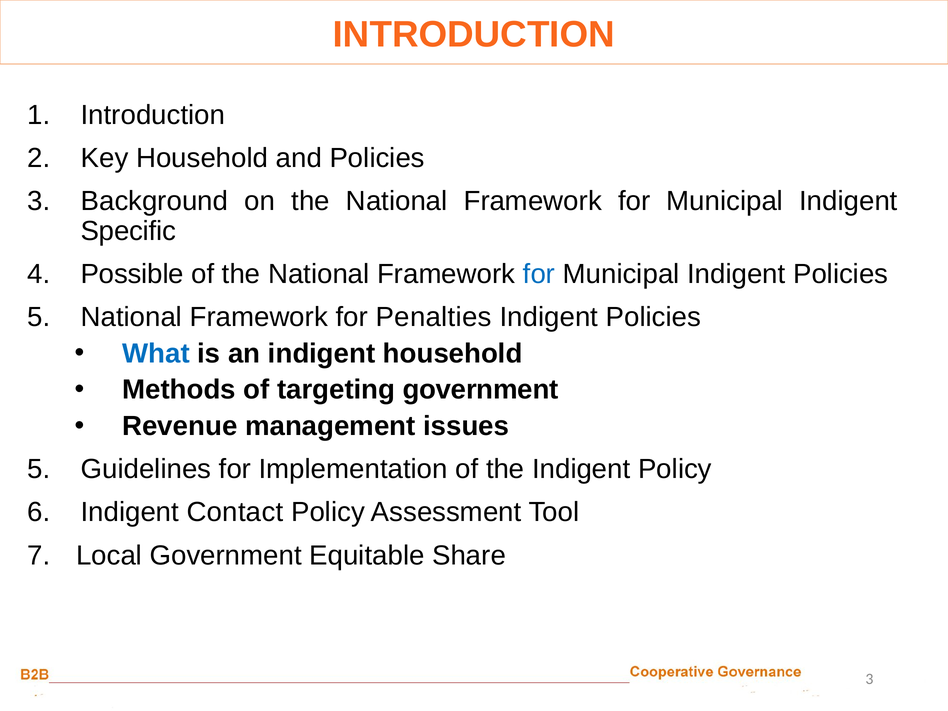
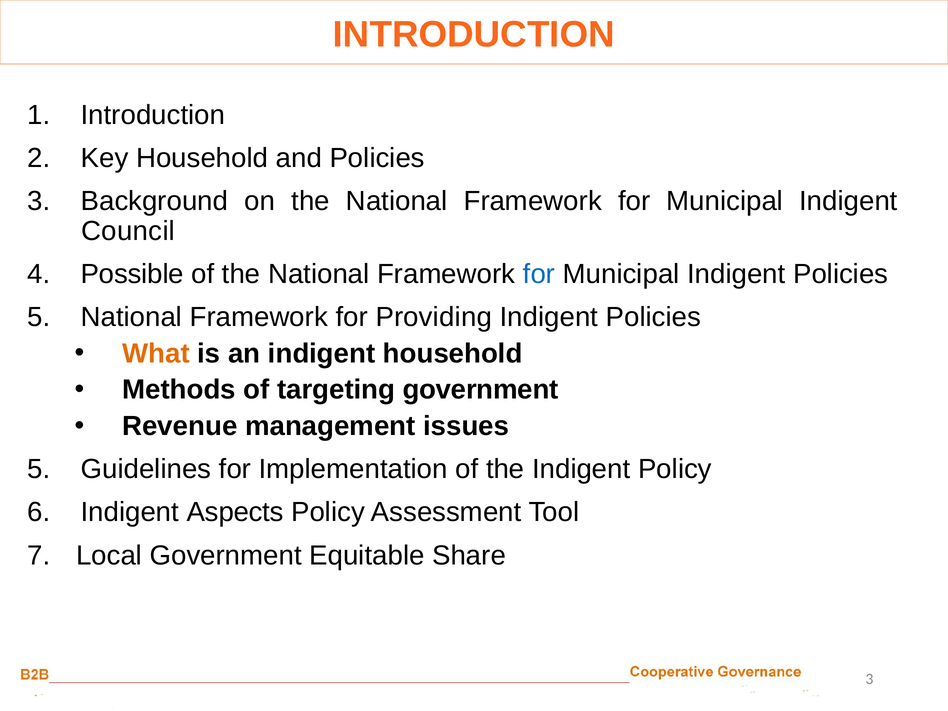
Specific: Specific -> Council
Penalties: Penalties -> Providing
What colour: blue -> orange
Contact: Contact -> Aspects
